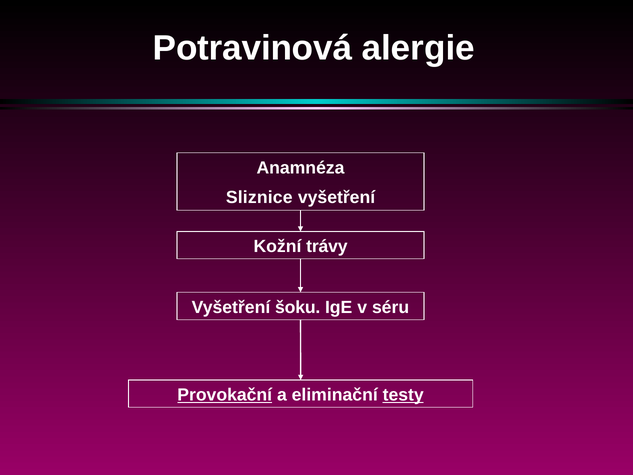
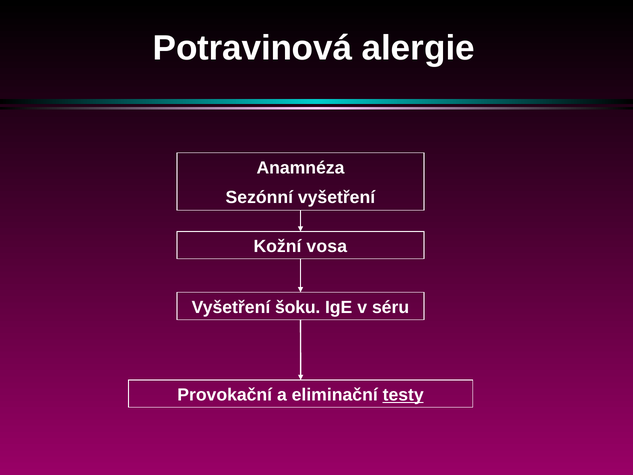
Sliznice: Sliznice -> Sezónní
trávy: trávy -> vosa
Provokační underline: present -> none
